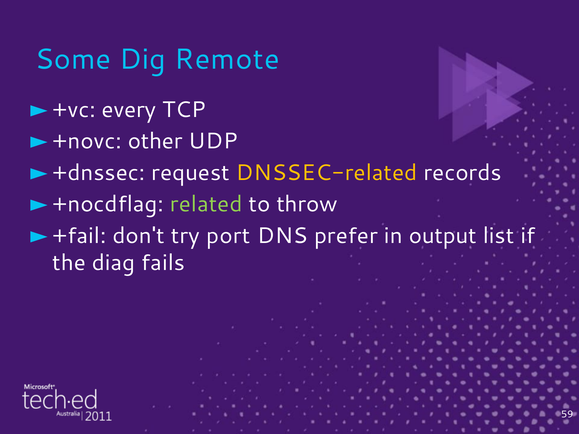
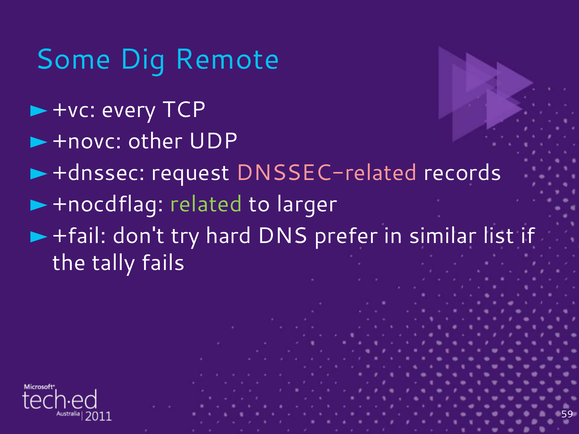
DNSSEC-related colour: yellow -> pink
throw: throw -> larger
port: port -> hard
output: output -> similar
diag: diag -> tally
